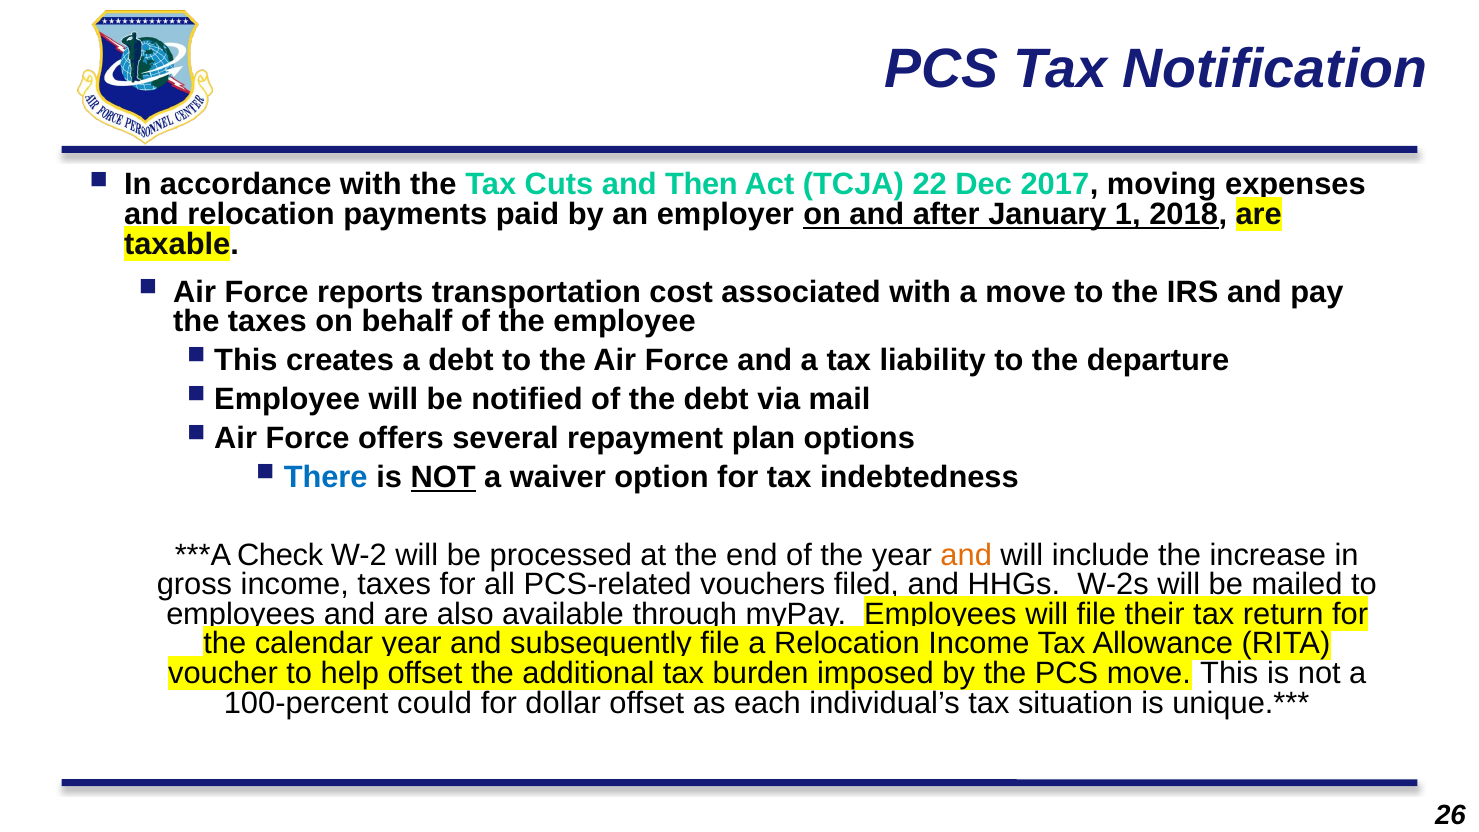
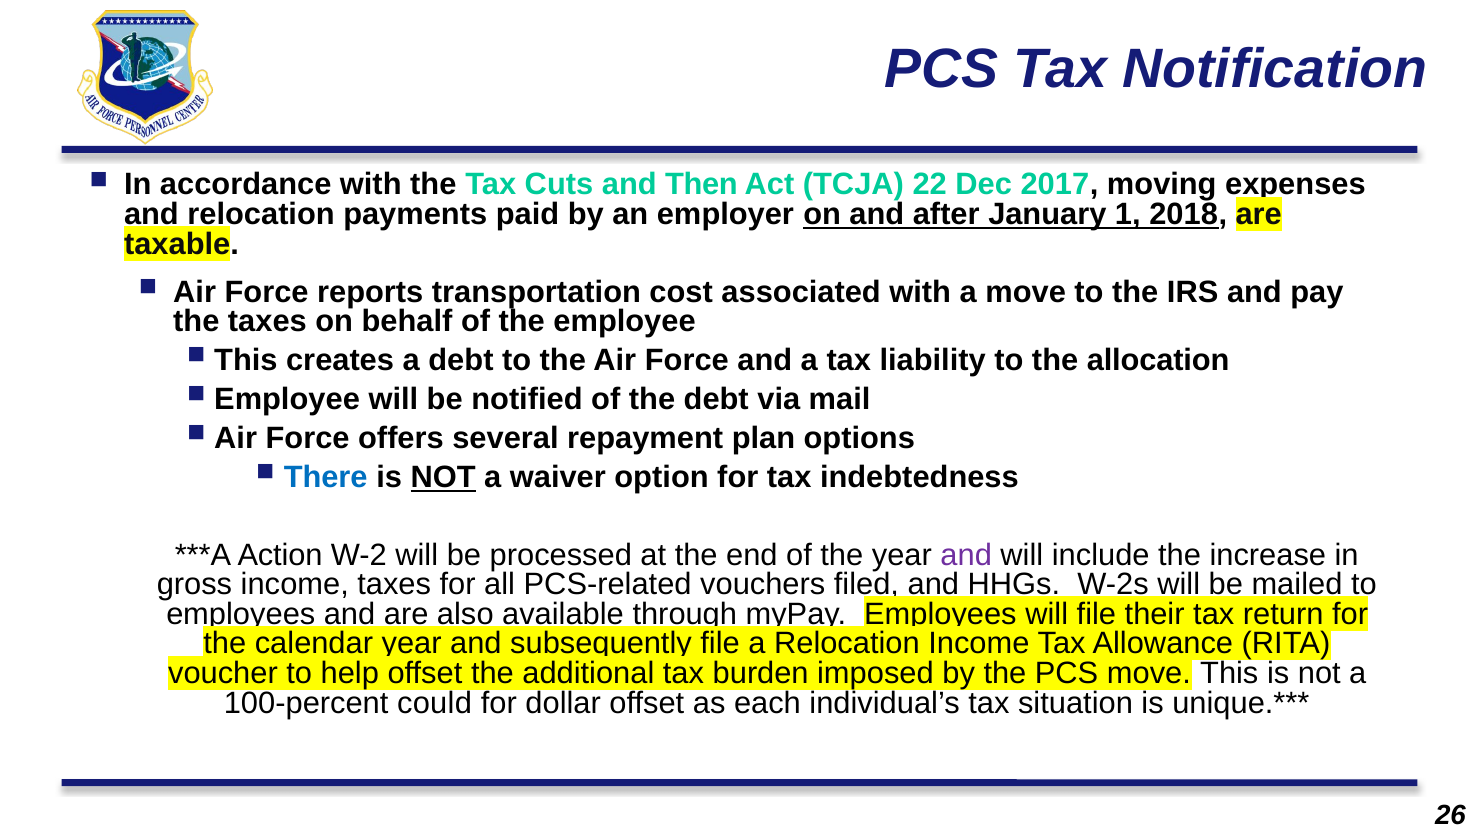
departure: departure -> allocation
Check: Check -> Action
and at (966, 555) colour: orange -> purple
